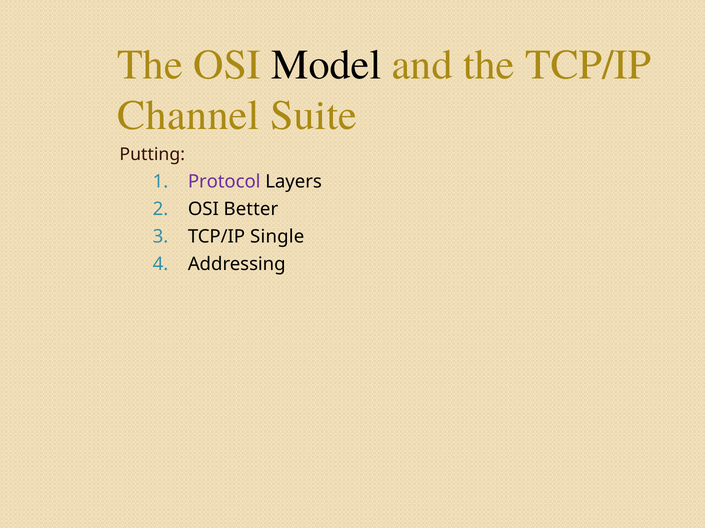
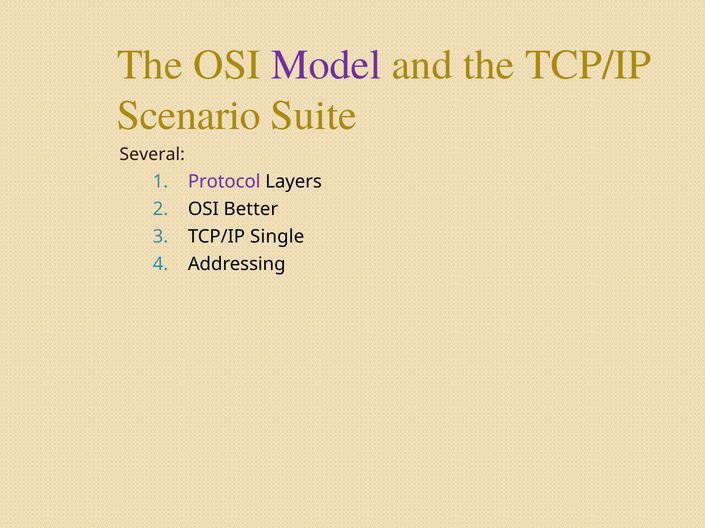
Model colour: black -> purple
Channel: Channel -> Scenario
Putting: Putting -> Several
